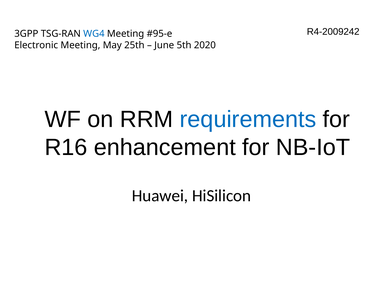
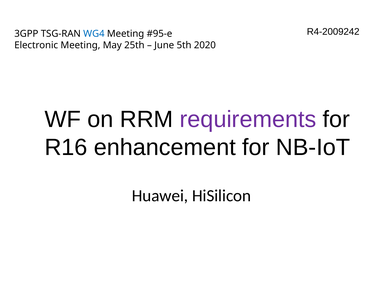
requirements colour: blue -> purple
